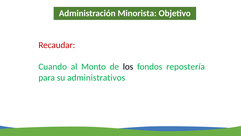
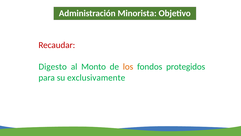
Cuando: Cuando -> Digesto
los colour: black -> orange
repostería: repostería -> protegidos
administrativos: administrativos -> exclusivamente
